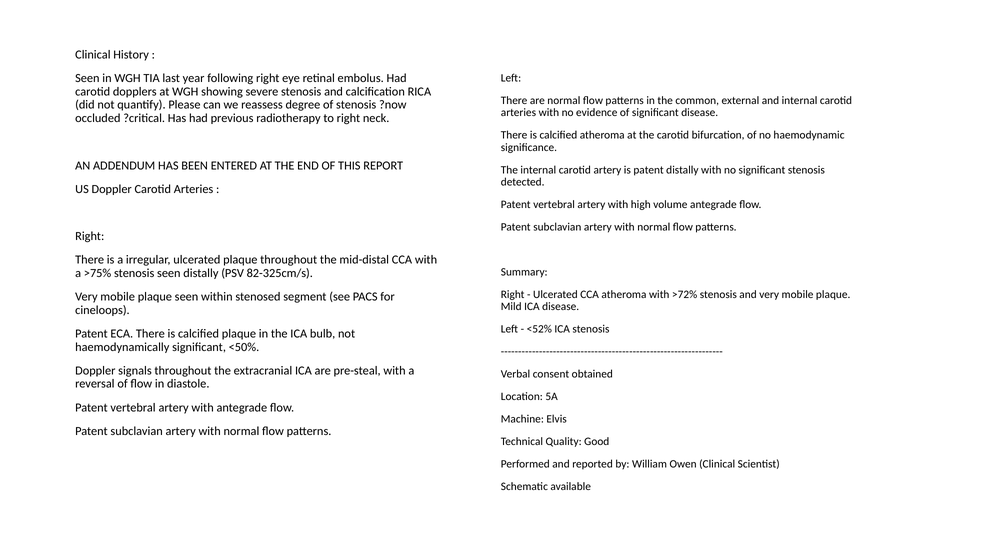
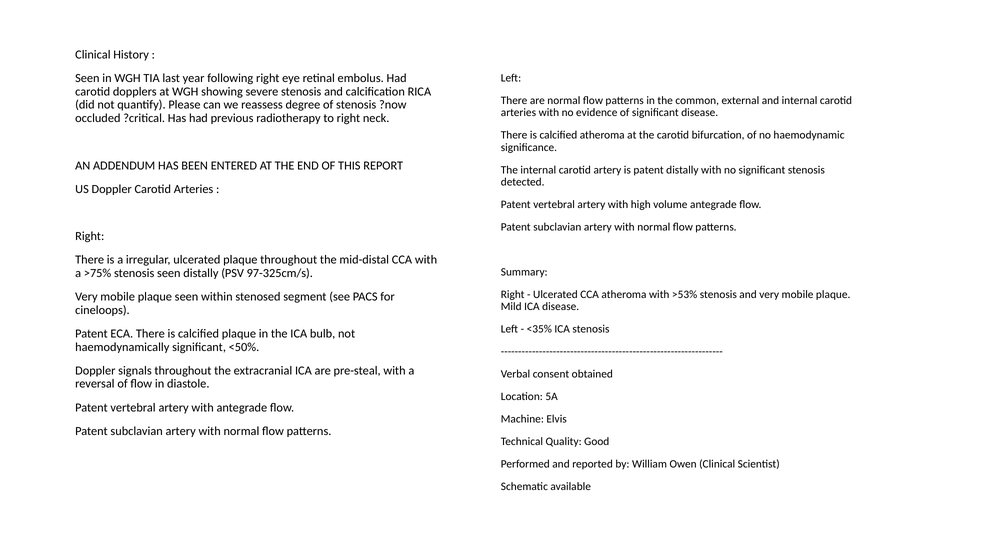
82-325cm/s: 82-325cm/s -> 97-325cm/s
>72%: >72% -> >53%
<52%: <52% -> <35%
